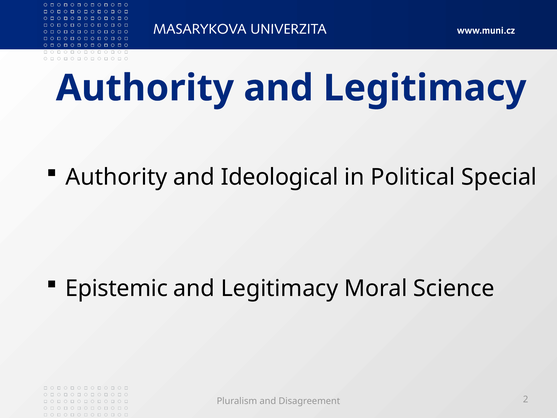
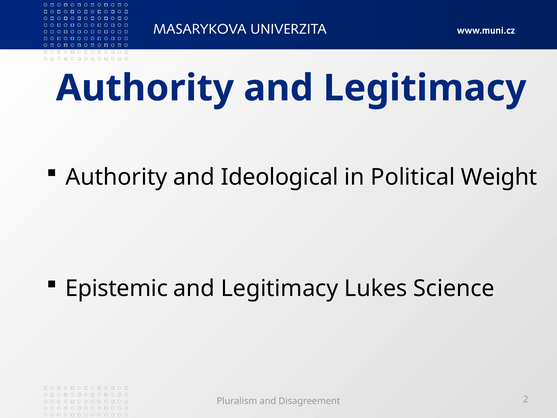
Special: Special -> Weight
Moral: Moral -> Lukes
